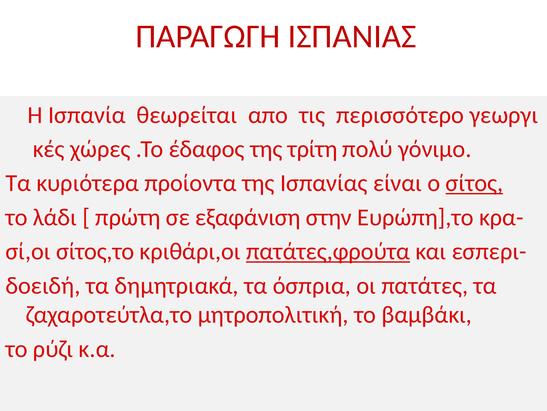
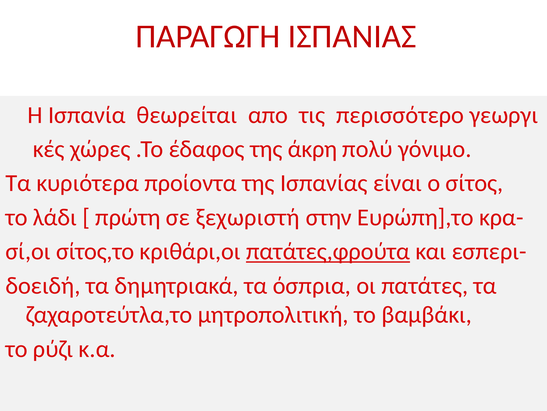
τρίτη: τρίτη -> άκρη
σίτος underline: present -> none
εξαφάνιση: εξαφάνιση -> ξεχωριστή
